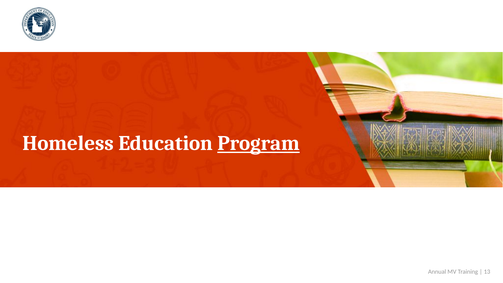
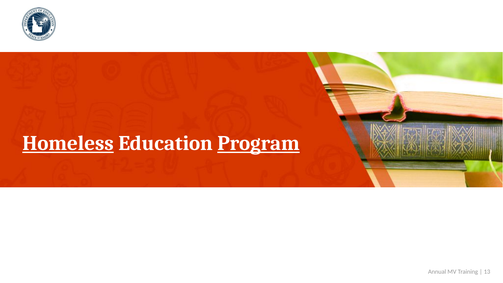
Homeless underline: none -> present
